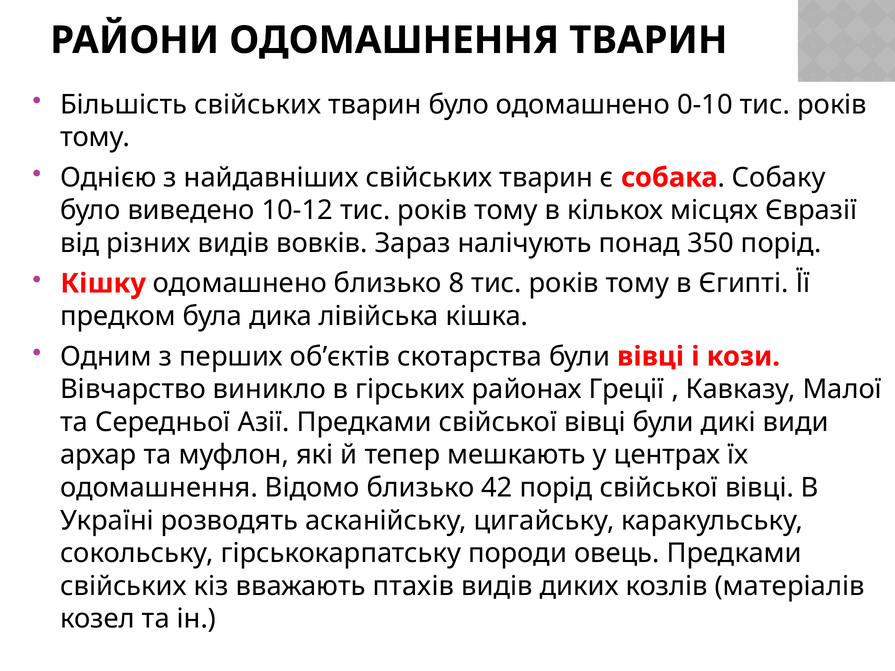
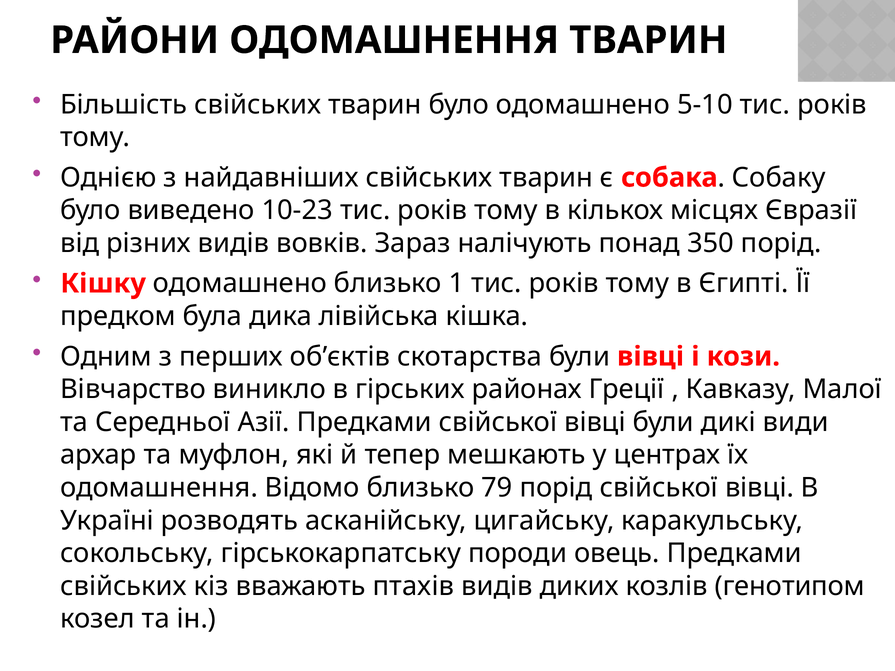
0-10: 0-10 -> 5-10
10-12: 10-12 -> 10-23
8: 8 -> 1
42: 42 -> 79
матеріалів: матеріалів -> генотипом
